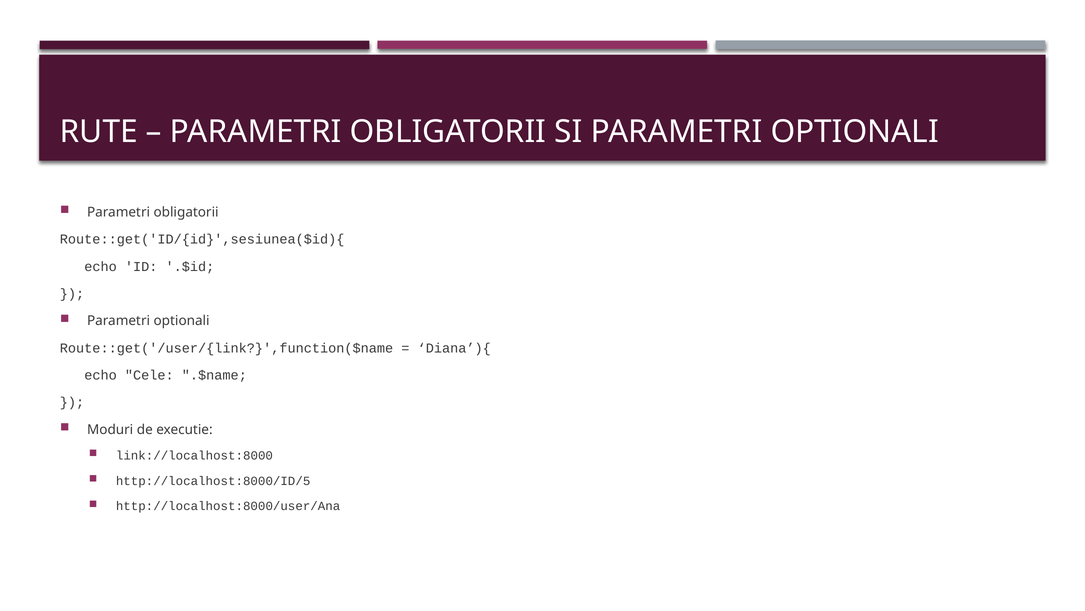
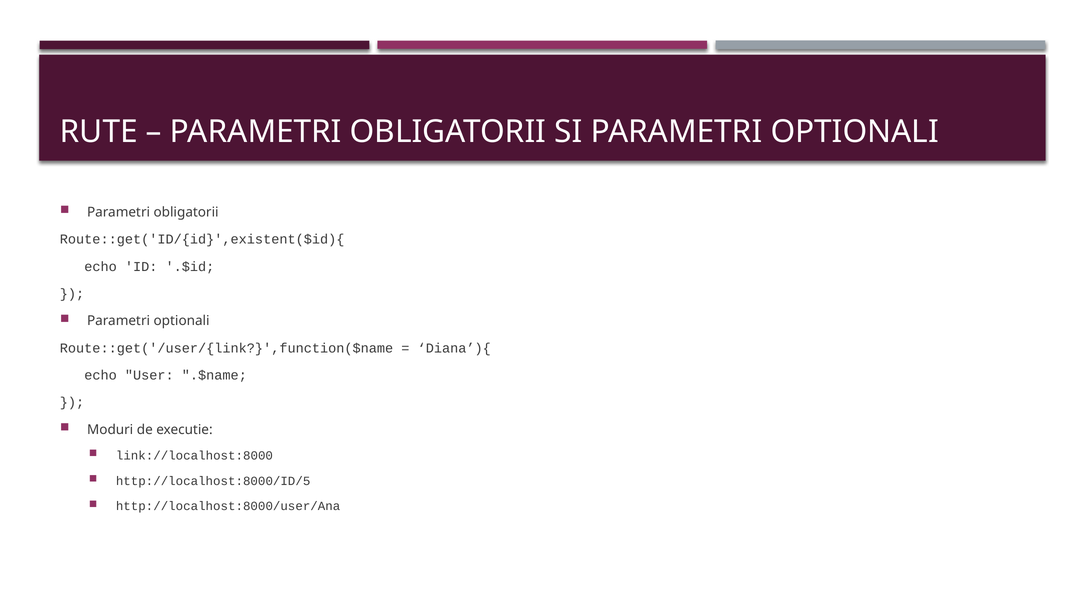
Route::get('ID/{id}',sesiunea($id){: Route::get('ID/{id}',sesiunea($id){ -> Route::get('ID/{id}',existent($id){
Cele: Cele -> User
